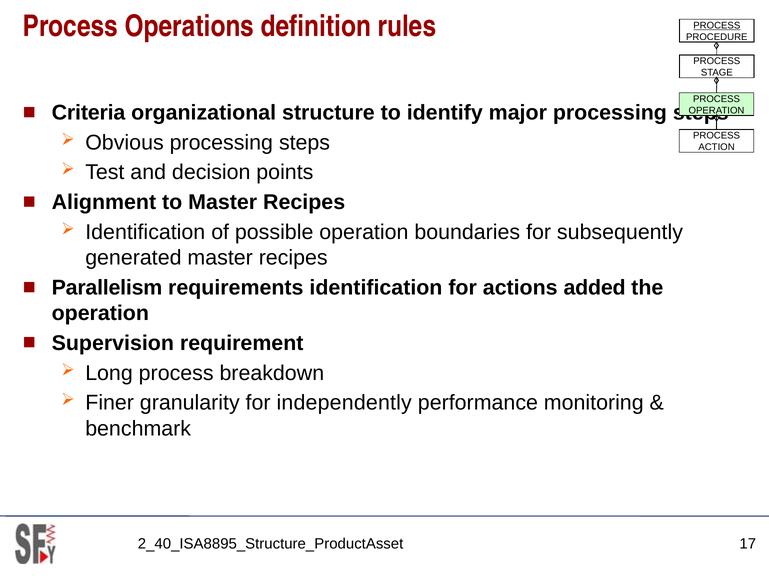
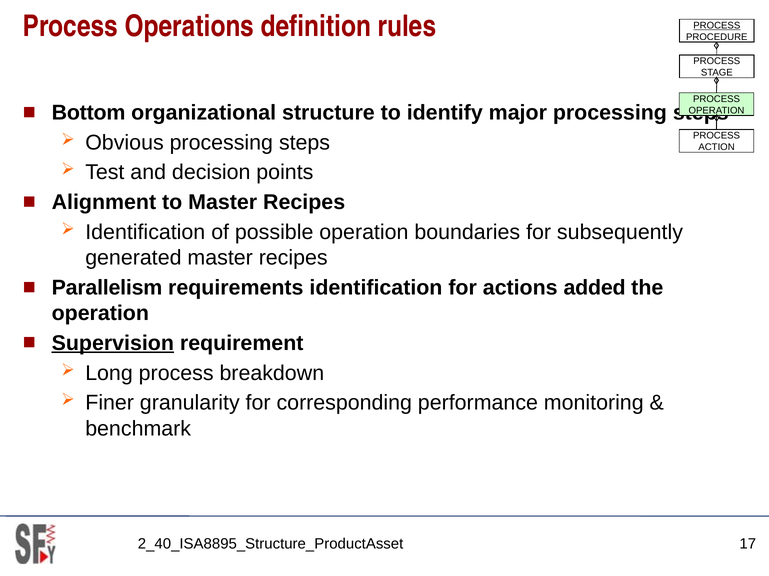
Criteria: Criteria -> Bottom
Supervision underline: none -> present
independently: independently -> corresponding
